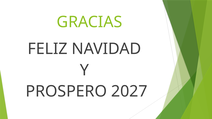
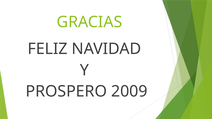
2027: 2027 -> 2009
